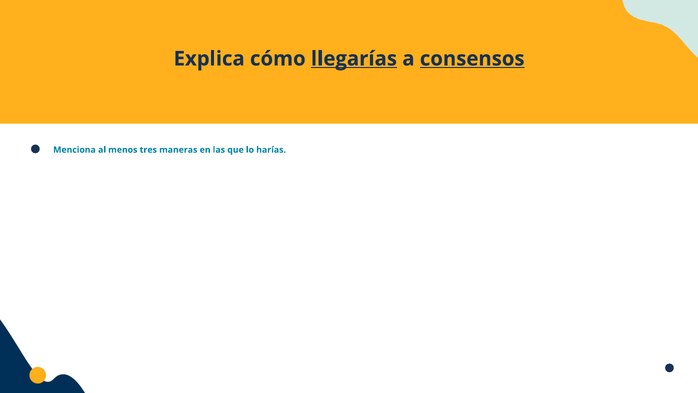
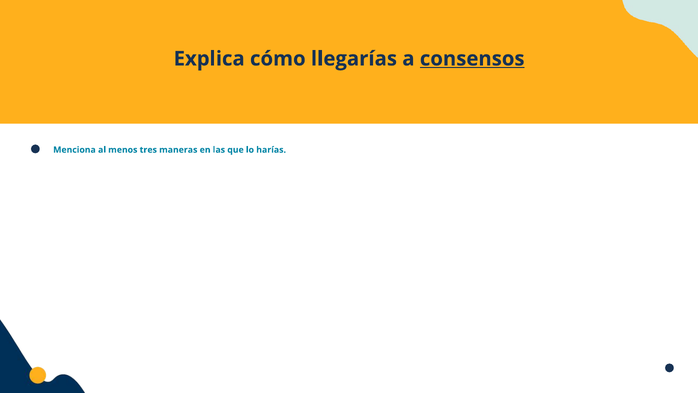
llegarías underline: present -> none
